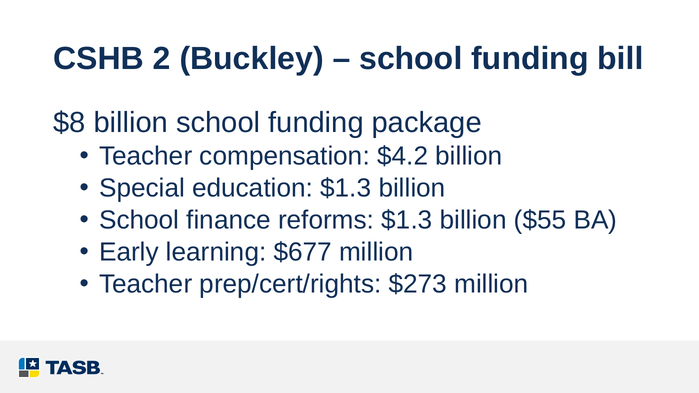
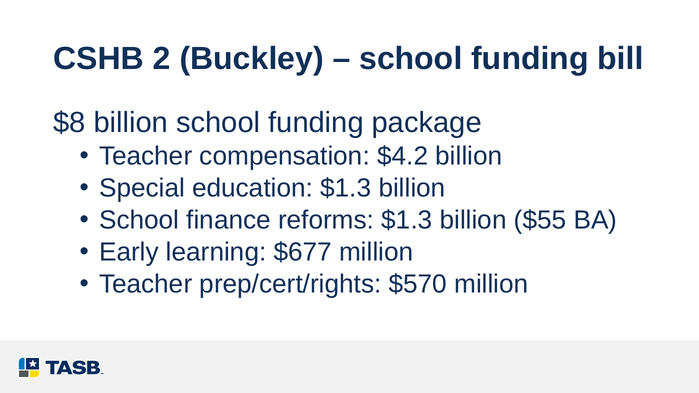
$273: $273 -> $570
